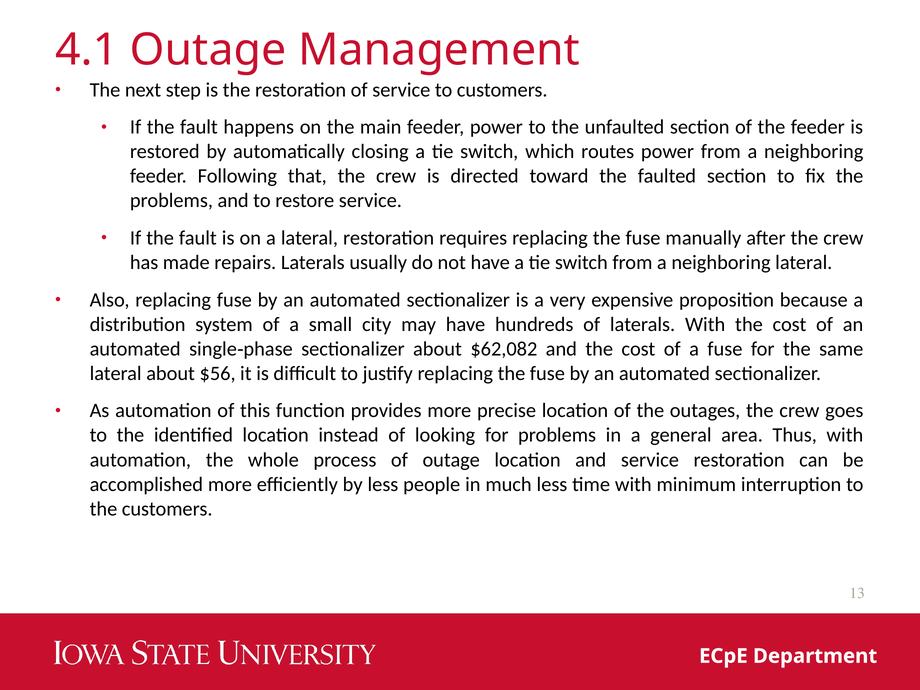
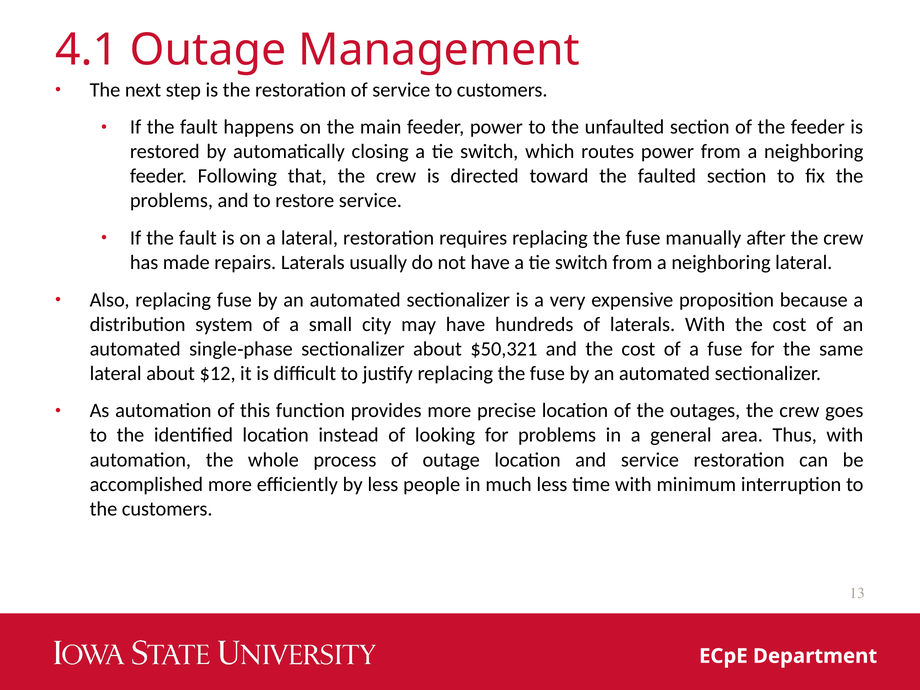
$62,082: $62,082 -> $50,321
$56: $56 -> $12
